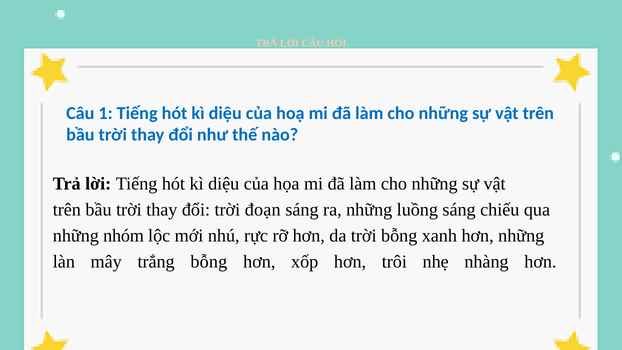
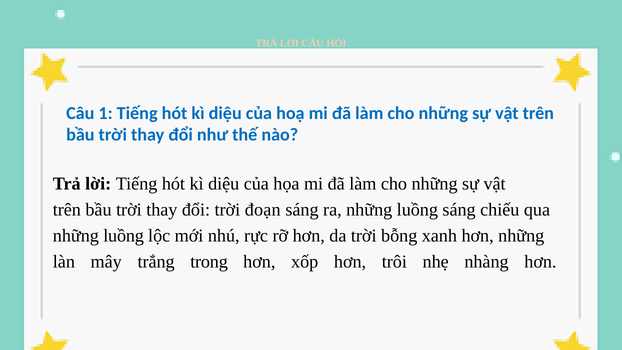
nhóm at (124, 236): nhóm -> luồng
trắng bỗng: bỗng -> trong
